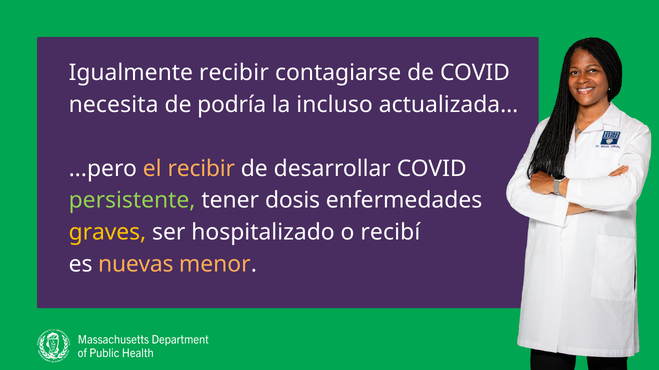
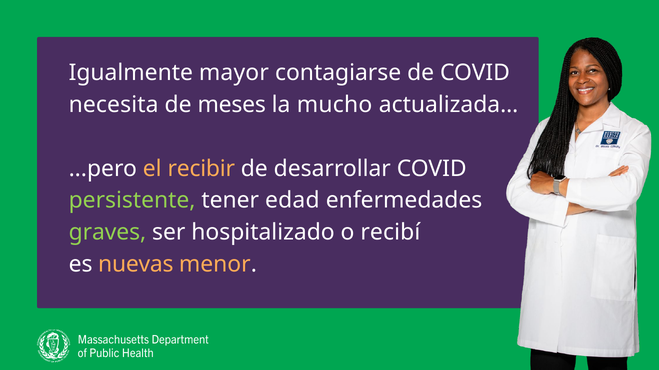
Igualmente recibir: recibir -> mayor
podría: podría -> meses
incluso: incluso -> mucho
dosis: dosis -> edad
graves colour: yellow -> light green
